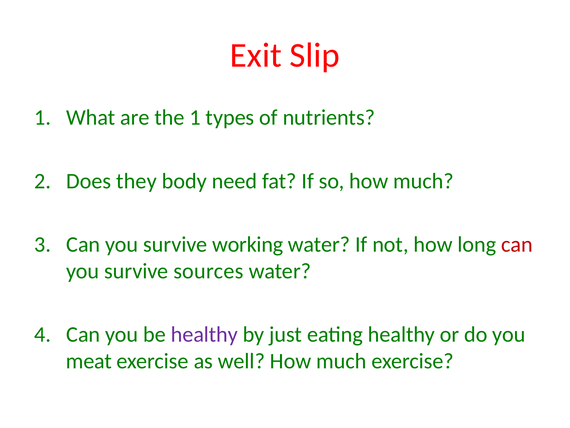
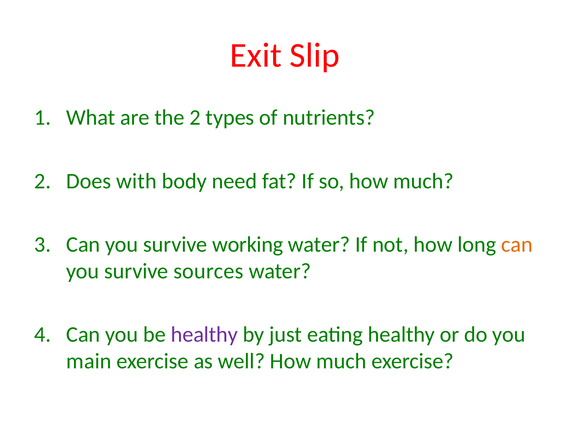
the 1: 1 -> 2
they: they -> with
can at (517, 244) colour: red -> orange
meat: meat -> main
